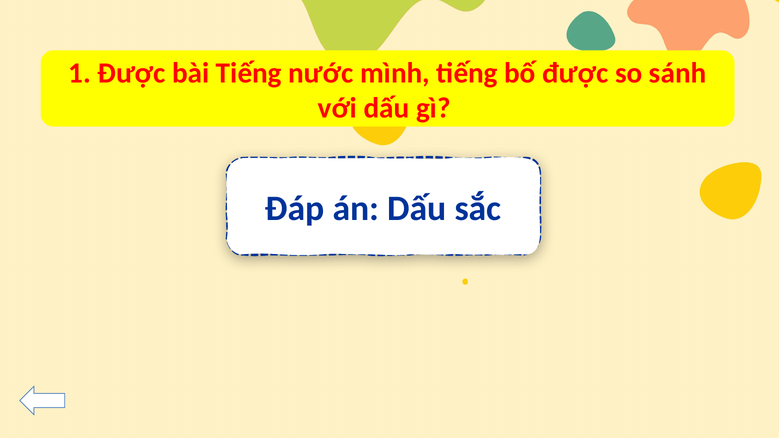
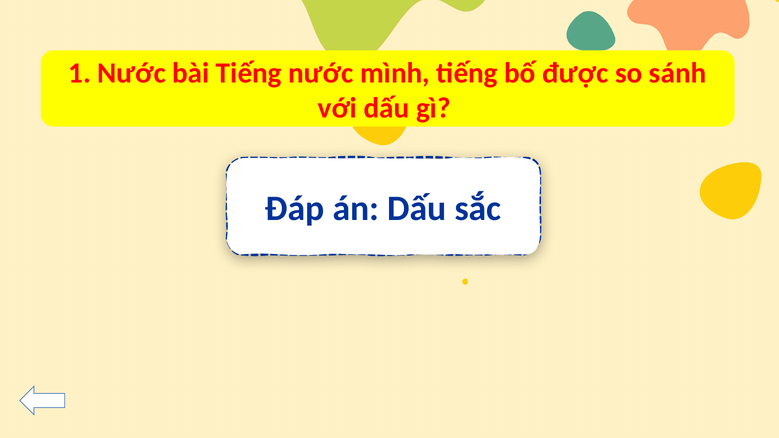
1 Được: Được -> Nước
